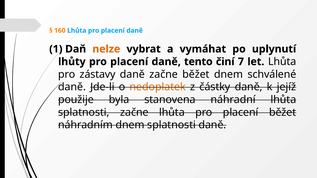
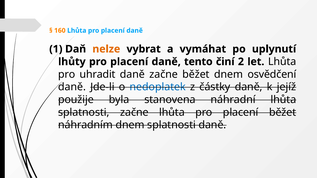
7: 7 -> 2
zástavy: zástavy -> uhradit
schválené: schválené -> osvědčení
nedoplatek colour: orange -> blue
